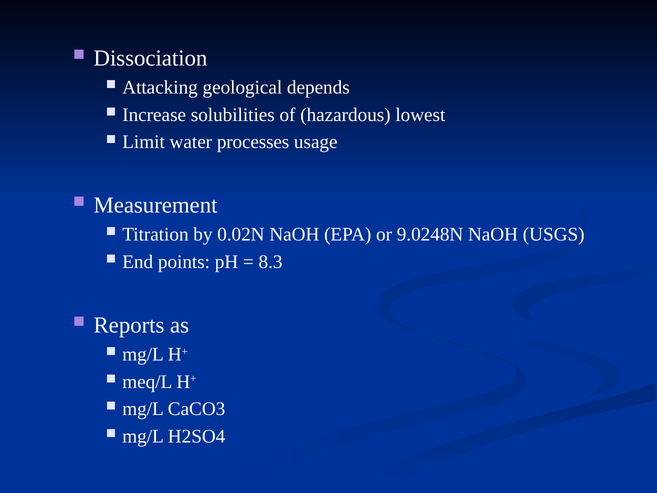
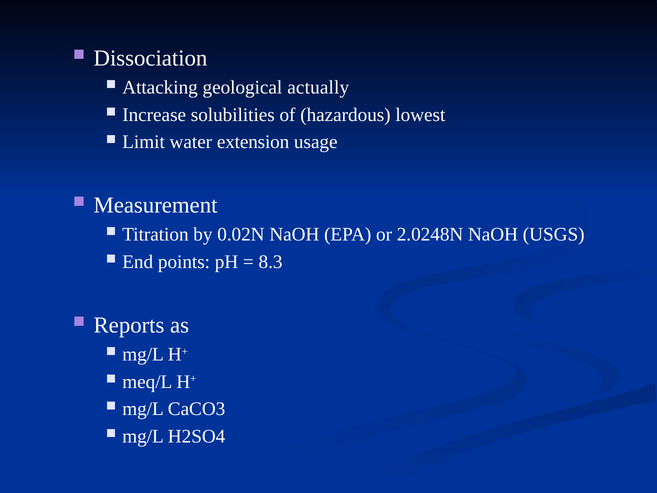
depends: depends -> actually
processes: processes -> extension
9.0248N: 9.0248N -> 2.0248N
